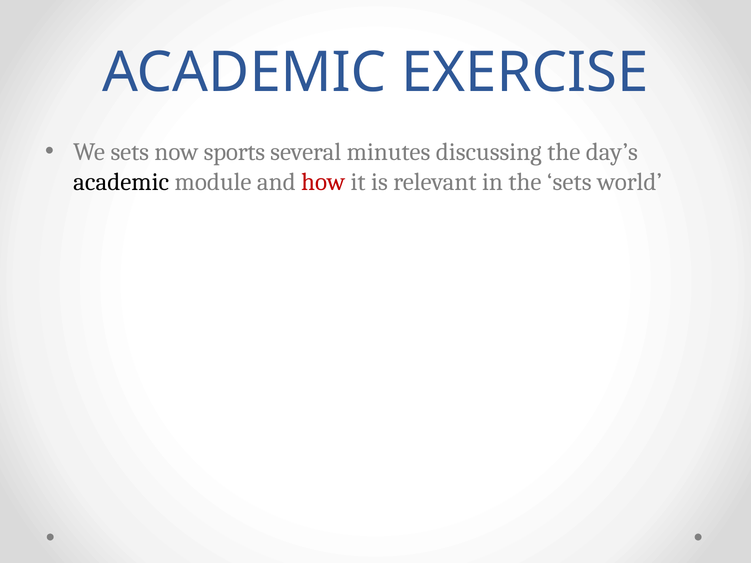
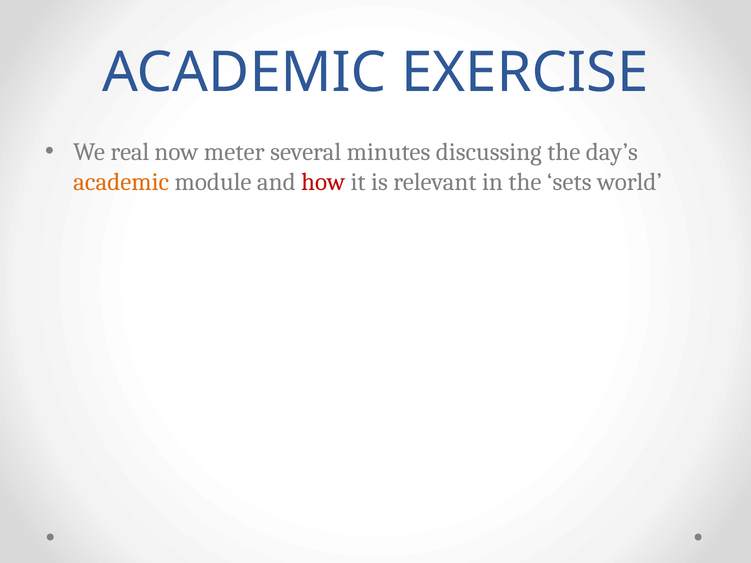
We sets: sets -> real
sports: sports -> meter
academic at (121, 182) colour: black -> orange
